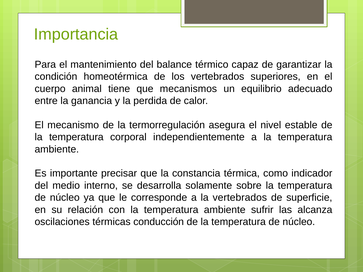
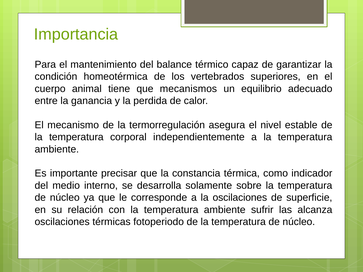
la vertebrados: vertebrados -> oscilaciones
conducción: conducción -> fotoperiodo
